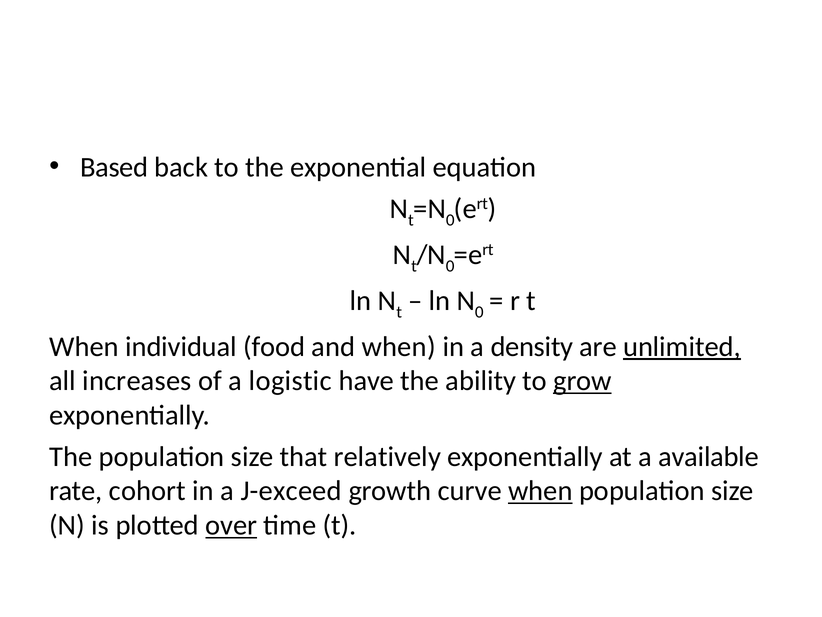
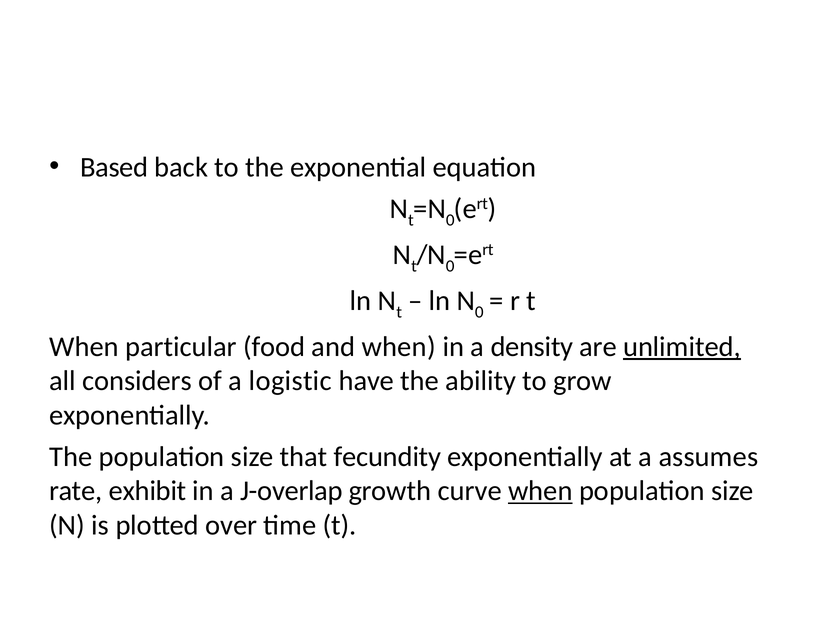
individual: individual -> particular
increases: increases -> considers
grow underline: present -> none
relatively: relatively -> fecundity
available: available -> assumes
cohort: cohort -> exhibit
J-exceed: J-exceed -> J-overlap
over underline: present -> none
